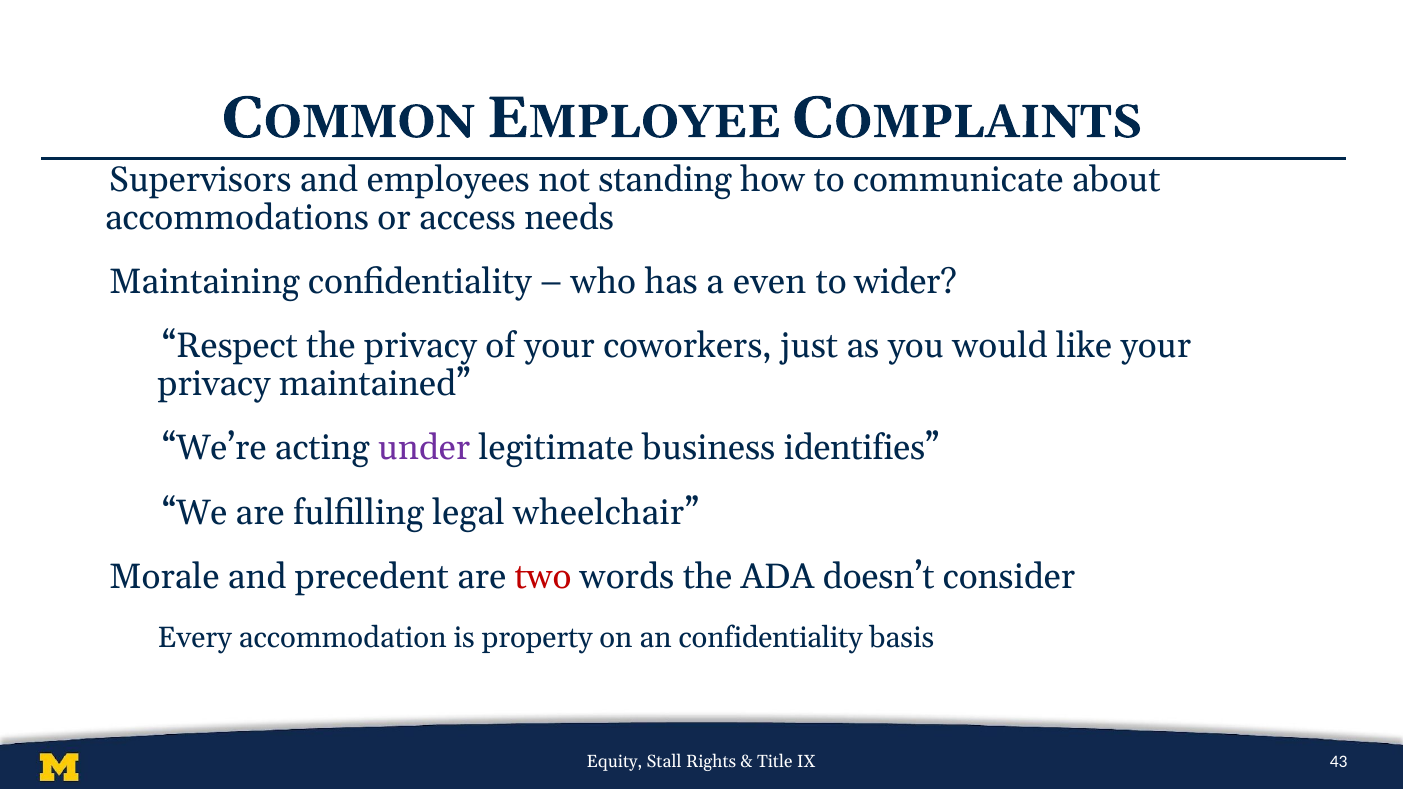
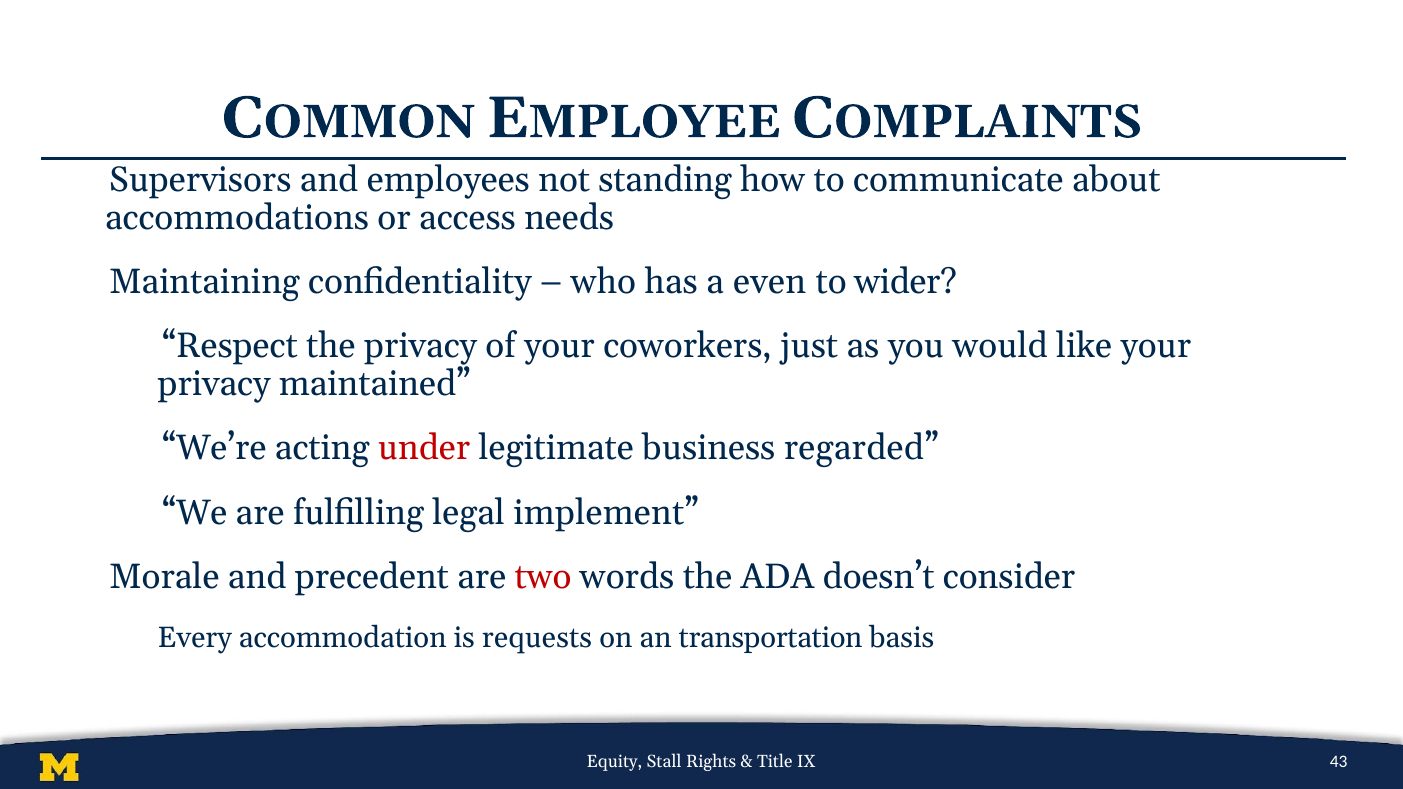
under colour: purple -> red
identifies: identifies -> regarded
wheelchair: wheelchair -> implement
property: property -> requests
an confidentiality: confidentiality -> transportation
